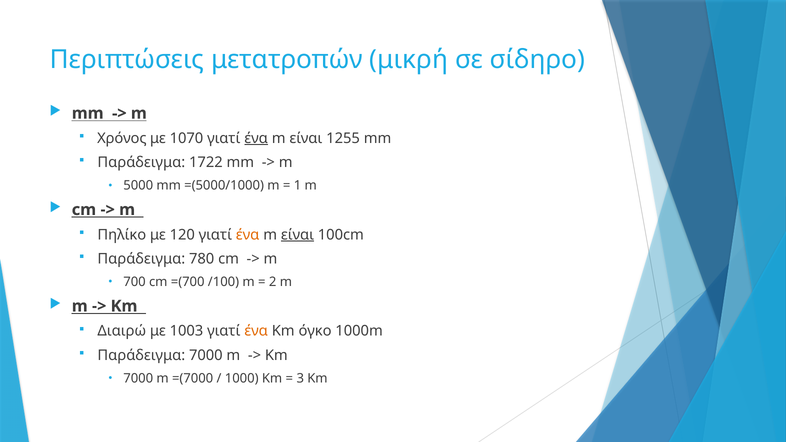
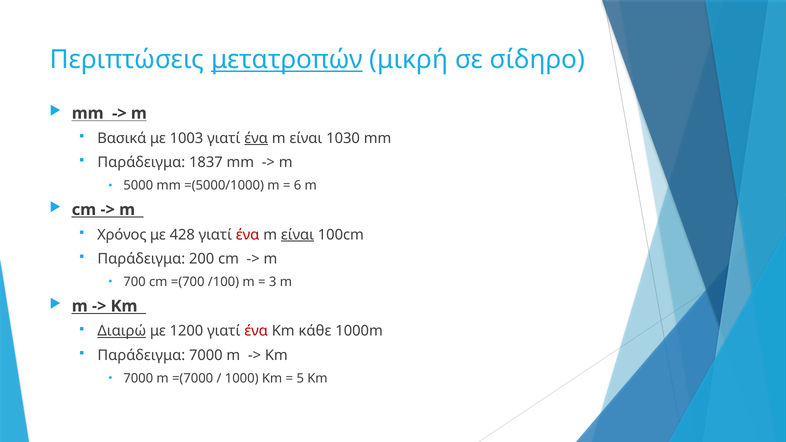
μετατροπών underline: none -> present
Χρόνος: Χρόνος -> Βασικά
1070: 1070 -> 1003
1255: 1255 -> 1030
1722: 1722 -> 1837
1: 1 -> 6
Πηλίκο: Πηλίκο -> Χρόνος
120: 120 -> 428
ένα at (248, 235) colour: orange -> red
780: 780 -> 200
2: 2 -> 3
Διαιρώ underline: none -> present
1003: 1003 -> 1200
ένα at (256, 331) colour: orange -> red
όγκο: όγκο -> κάθε
3: 3 -> 5
